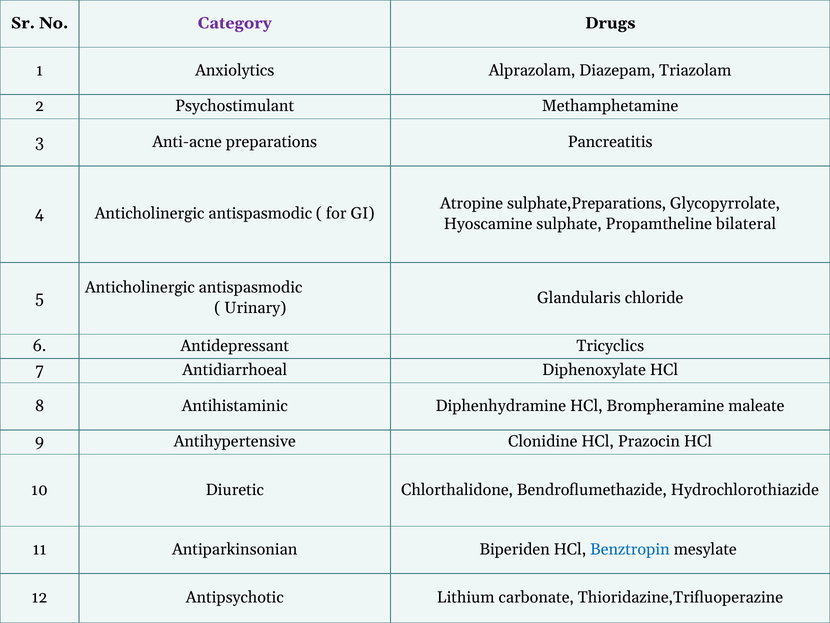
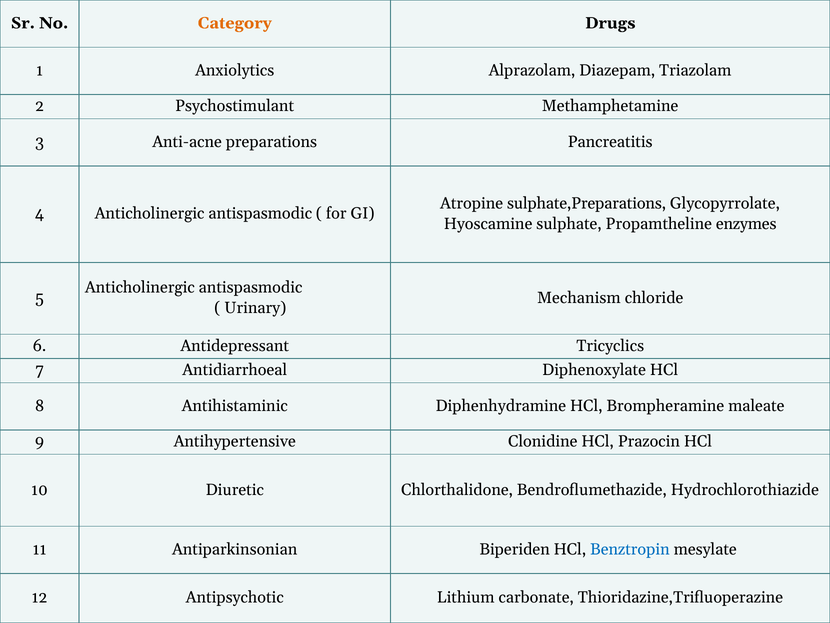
Category colour: purple -> orange
bilateral: bilateral -> enzymes
Glandularis: Glandularis -> Mechanism
